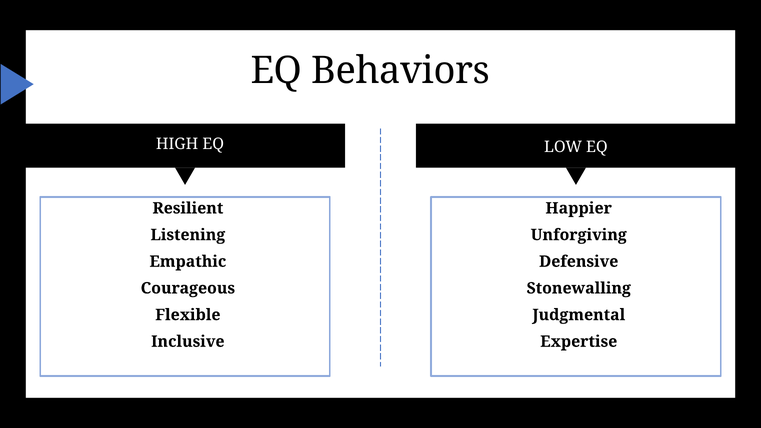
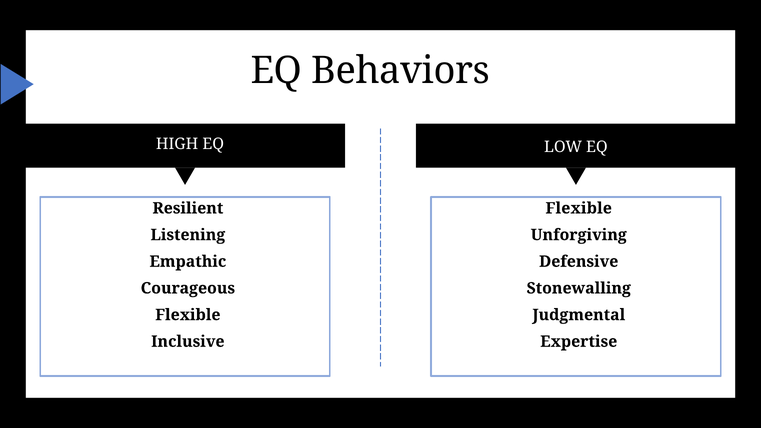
Happier at (579, 208): Happier -> Flexible
